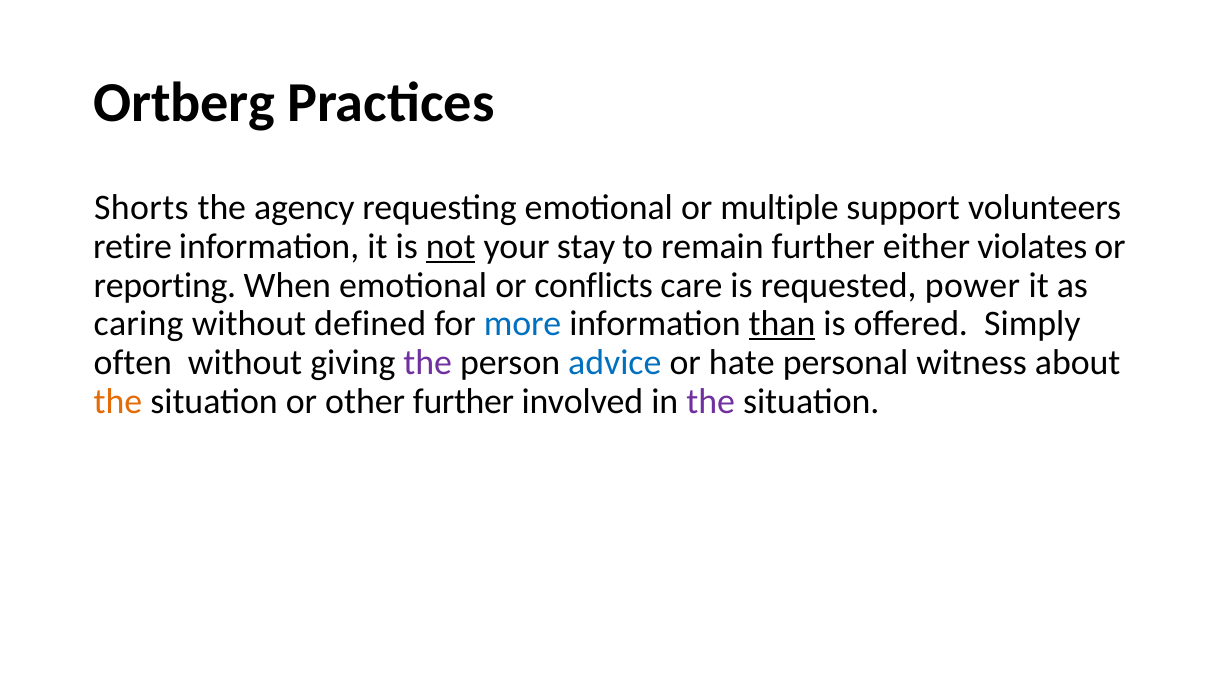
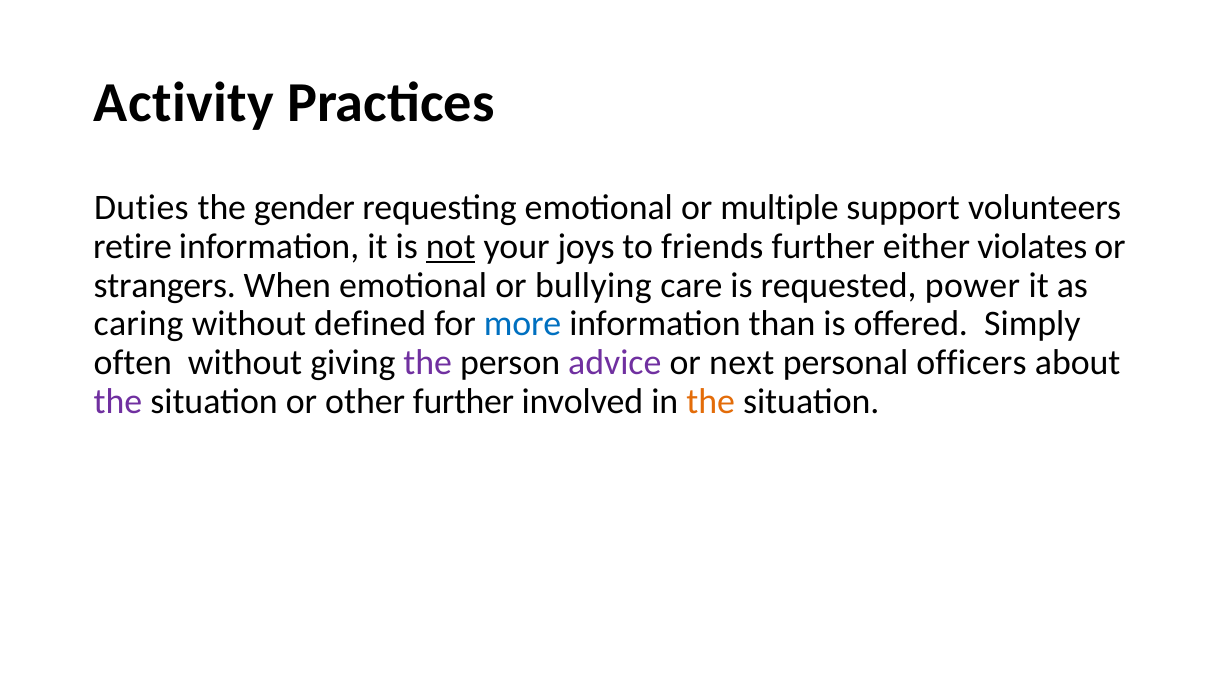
Ortberg: Ortberg -> Activity
Shorts: Shorts -> Duties
agency: agency -> gender
stay: stay -> joys
remain: remain -> friends
reporting: reporting -> strangers
conflicts: conflicts -> bullying
than underline: present -> none
advice colour: blue -> purple
hate: hate -> next
witness: witness -> officers
the at (118, 401) colour: orange -> purple
the at (711, 401) colour: purple -> orange
